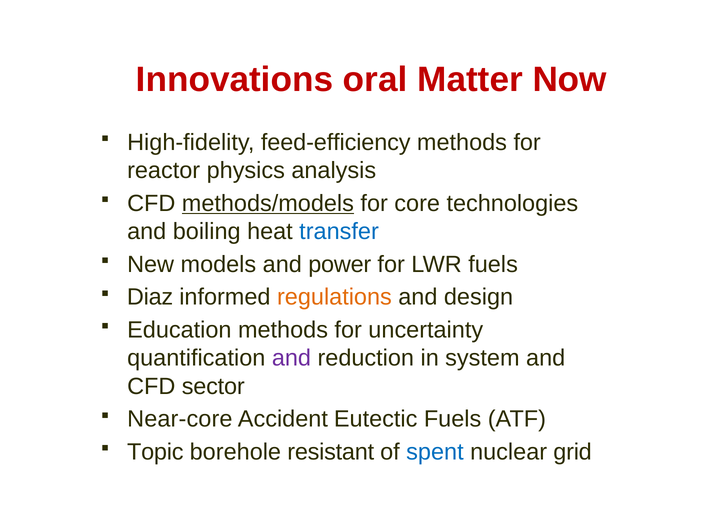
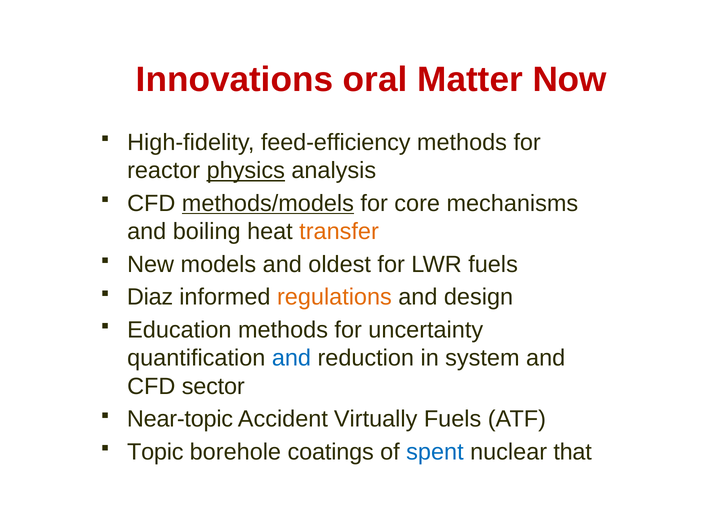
physics underline: none -> present
technologies: technologies -> mechanisms
transfer colour: blue -> orange
power: power -> oldest
and at (291, 358) colour: purple -> blue
Near-core: Near-core -> Near-topic
Eutectic: Eutectic -> Virtually
resistant: resistant -> coatings
grid: grid -> that
